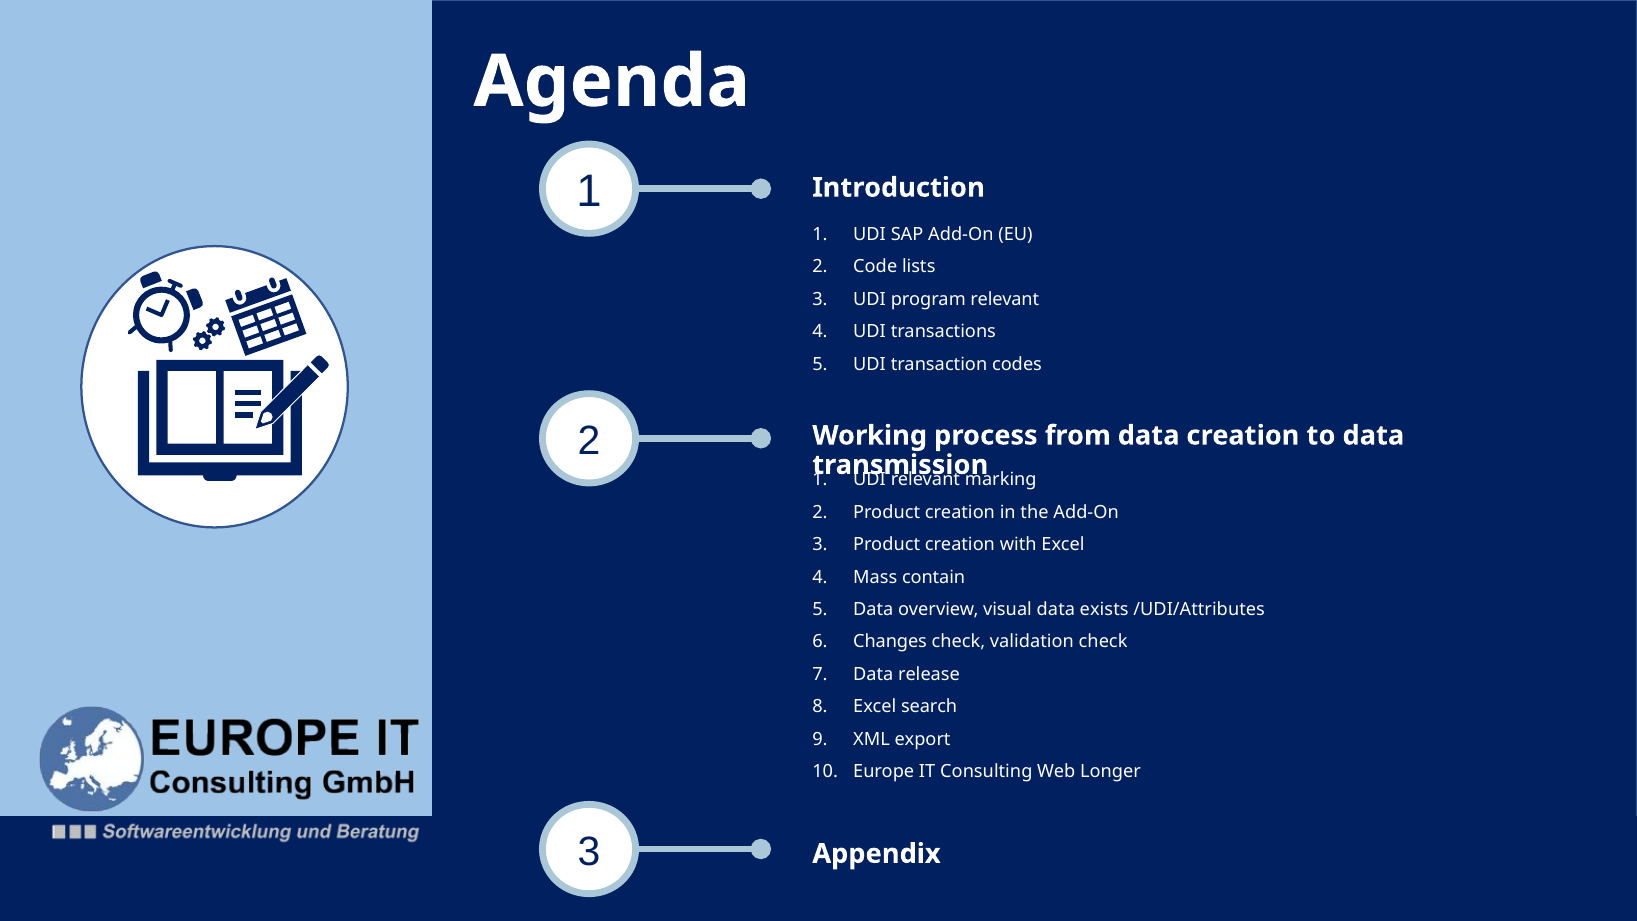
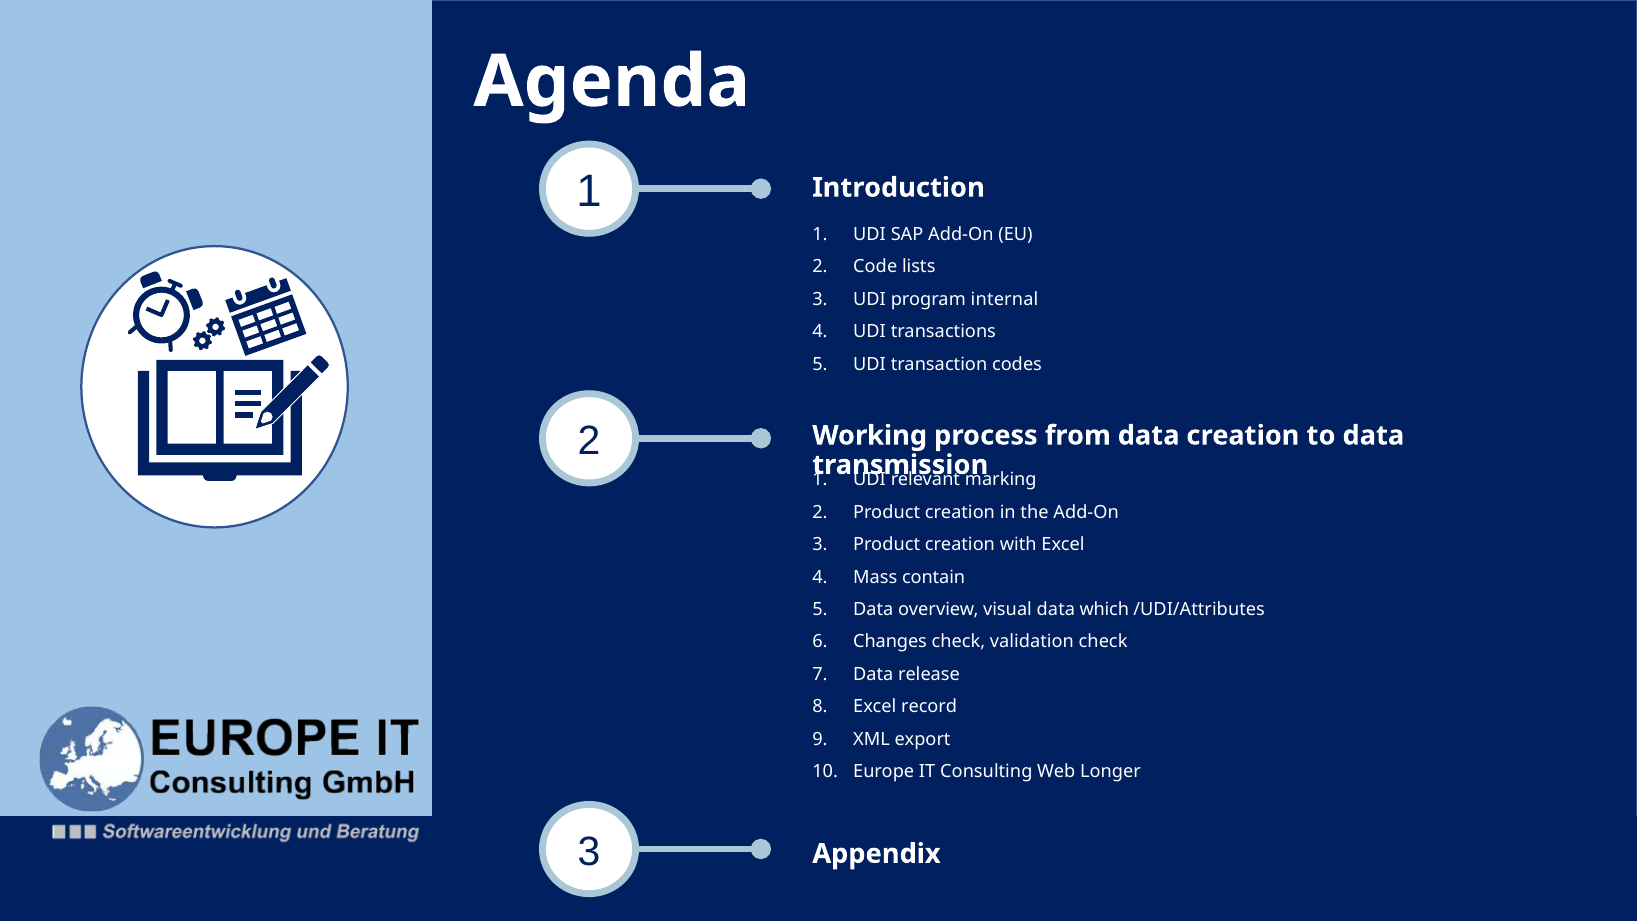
program relevant: relevant -> internal
exists: exists -> which
search: search -> record
